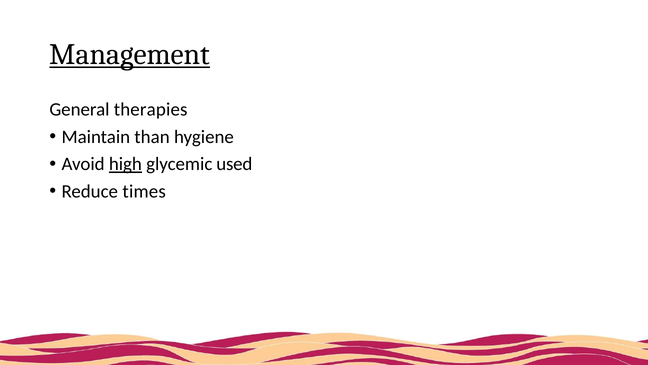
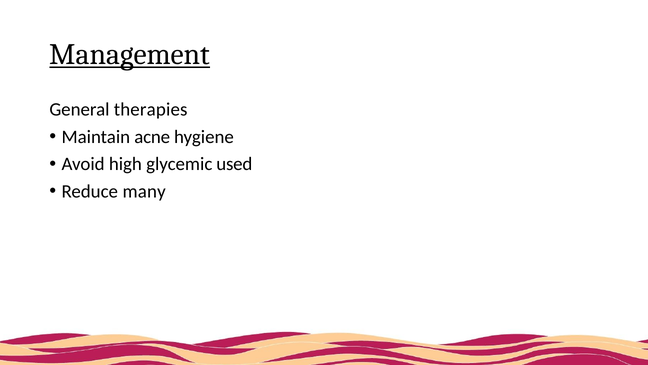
than: than -> acne
high underline: present -> none
times: times -> many
